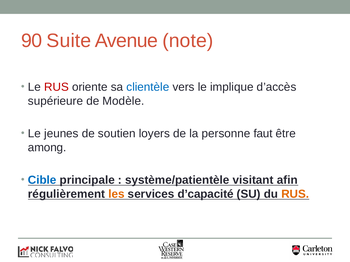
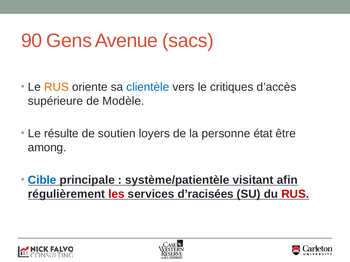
Suite: Suite -> Gens
note: note -> sacs
RUS at (56, 87) colour: red -> orange
implique: implique -> critiques
jeunes: jeunes -> résulte
faut: faut -> état
les colour: orange -> red
d’capacité: d’capacité -> d’racisées
RUS at (295, 194) colour: orange -> red
